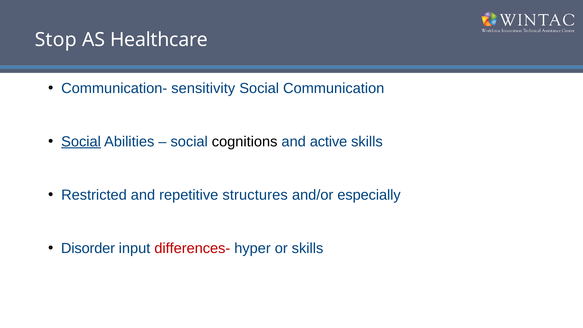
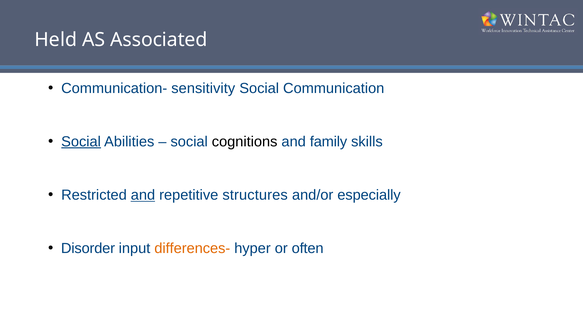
Stop: Stop -> Held
Healthcare: Healthcare -> Associated
active: active -> family
and at (143, 195) underline: none -> present
differences- colour: red -> orange
or skills: skills -> often
